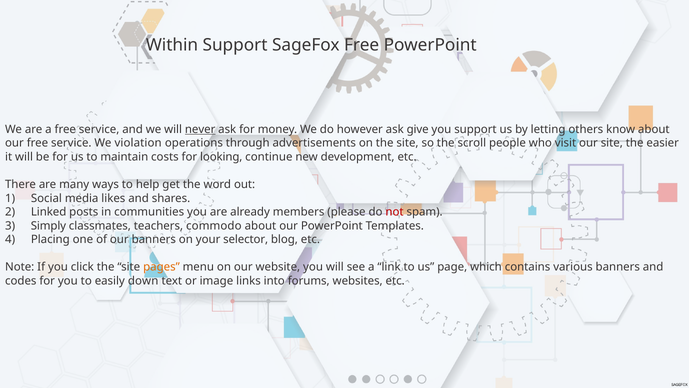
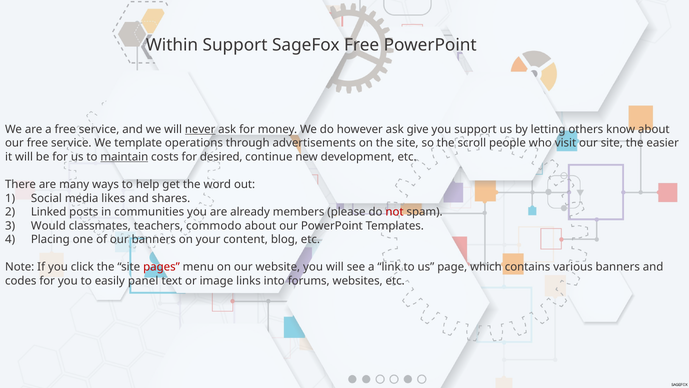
violation: violation -> template
maintain underline: none -> present
looking: looking -> desired
Simply: Simply -> Would
selector: selector -> content
pages colour: orange -> red
down: down -> panel
